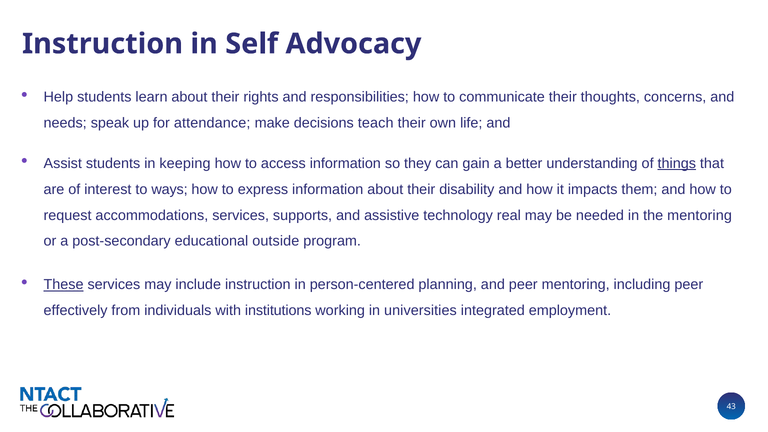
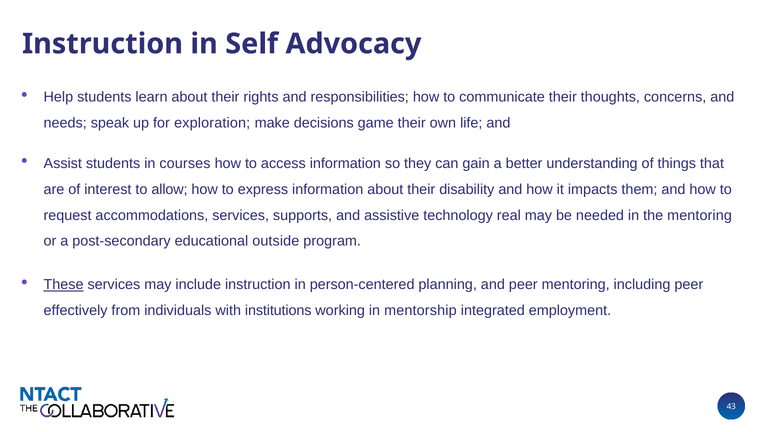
attendance: attendance -> exploration
teach: teach -> game
keeping: keeping -> courses
things underline: present -> none
ways: ways -> allow
universities: universities -> mentorship
